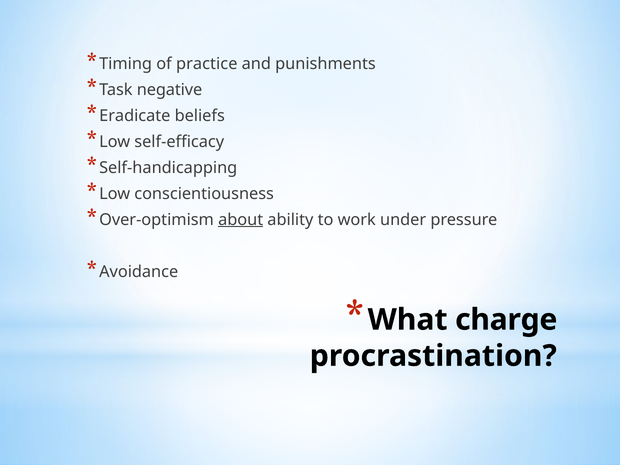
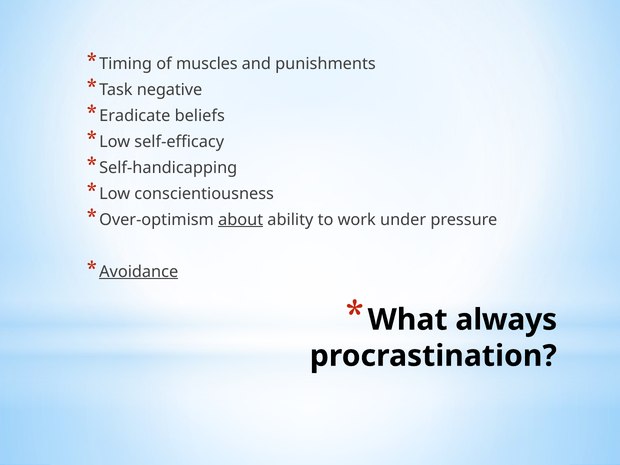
practice: practice -> muscles
Avoidance underline: none -> present
charge: charge -> always
